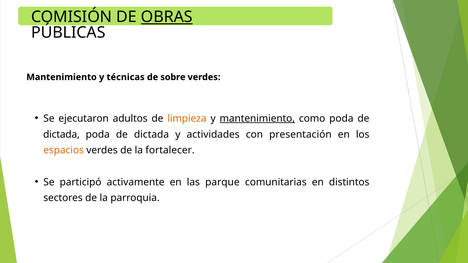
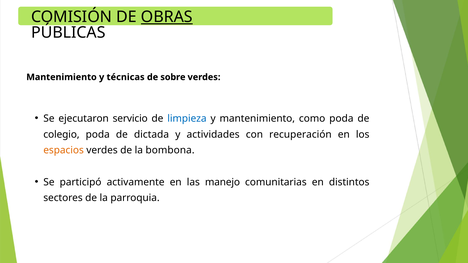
adultos: adultos -> servicio
limpieza colour: orange -> blue
mantenimiento at (257, 119) underline: present -> none
dictada at (61, 135): dictada -> colegio
presentación: presentación -> recuperación
fortalecer: fortalecer -> bombona
parque: parque -> manejo
